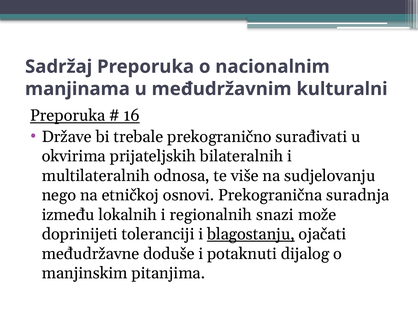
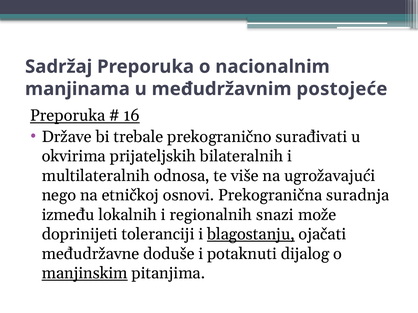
kulturalni: kulturalni -> postojeće
sudjelovanju: sudjelovanju -> ugrožavajući
manjinskim underline: none -> present
